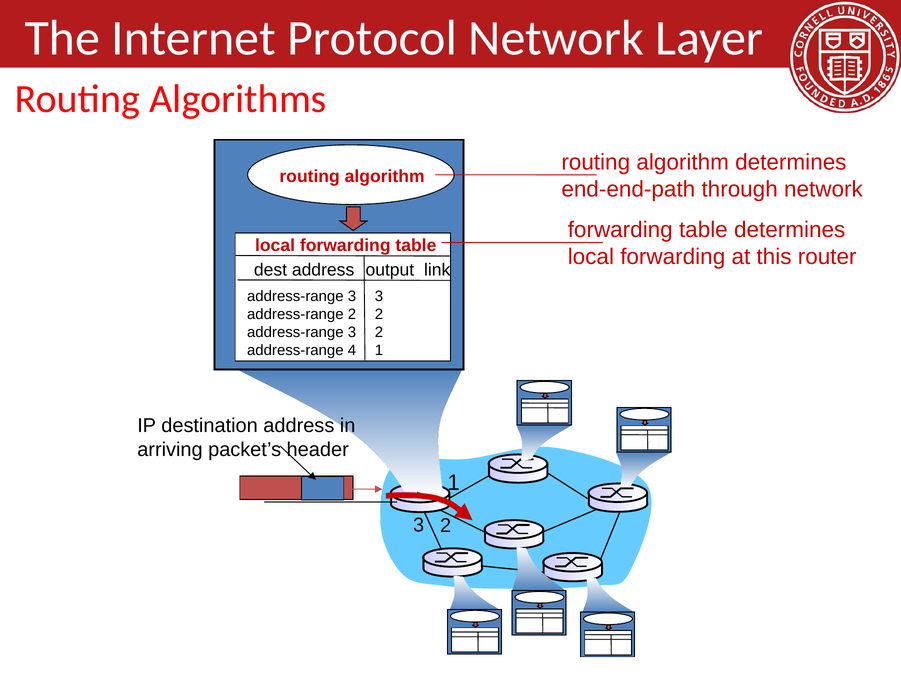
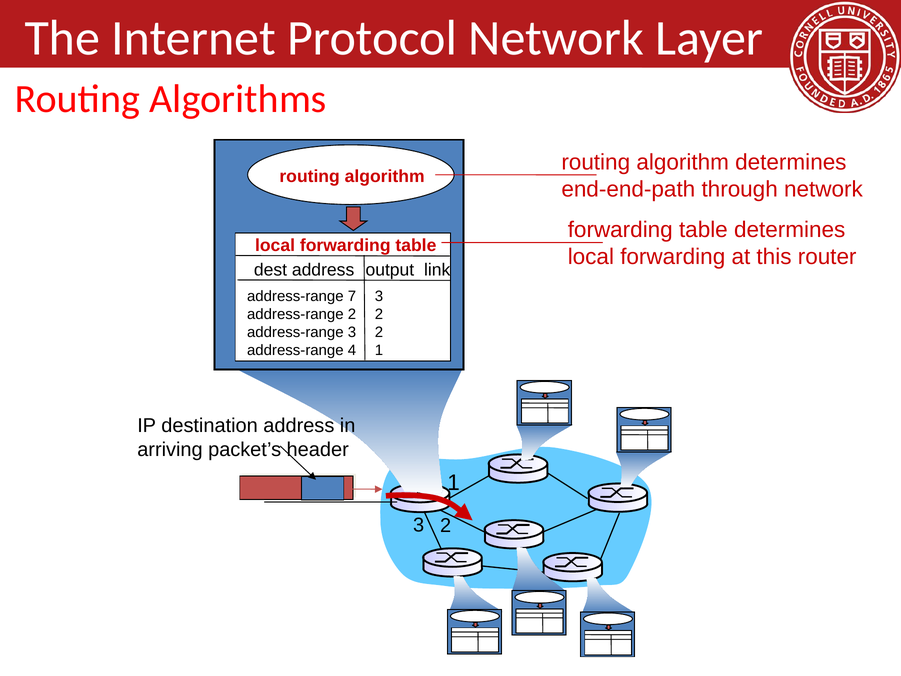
3 at (352, 296): 3 -> 7
